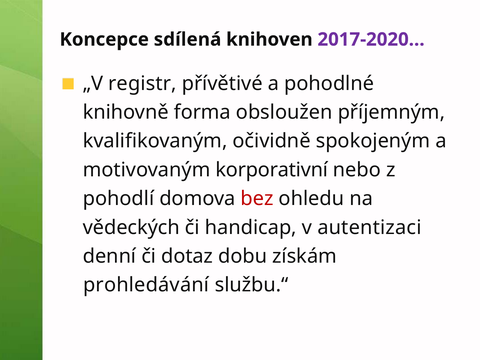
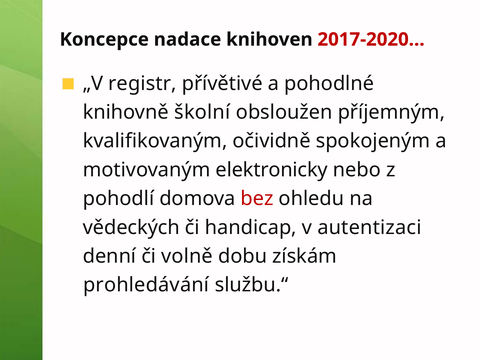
sdílená: sdílená -> nadace
2017-2020… colour: purple -> red
forma: forma -> školní
korporativní: korporativní -> elektronicky
dotaz: dotaz -> volně
